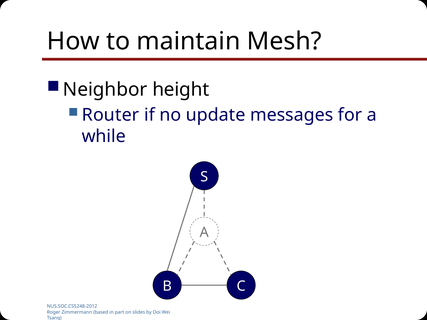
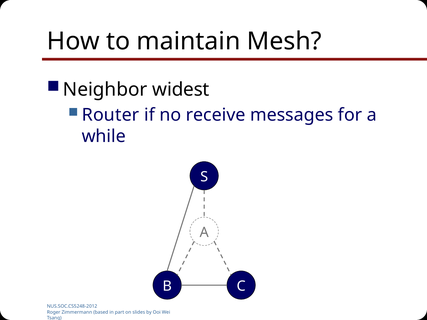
height: height -> widest
update: update -> receive
